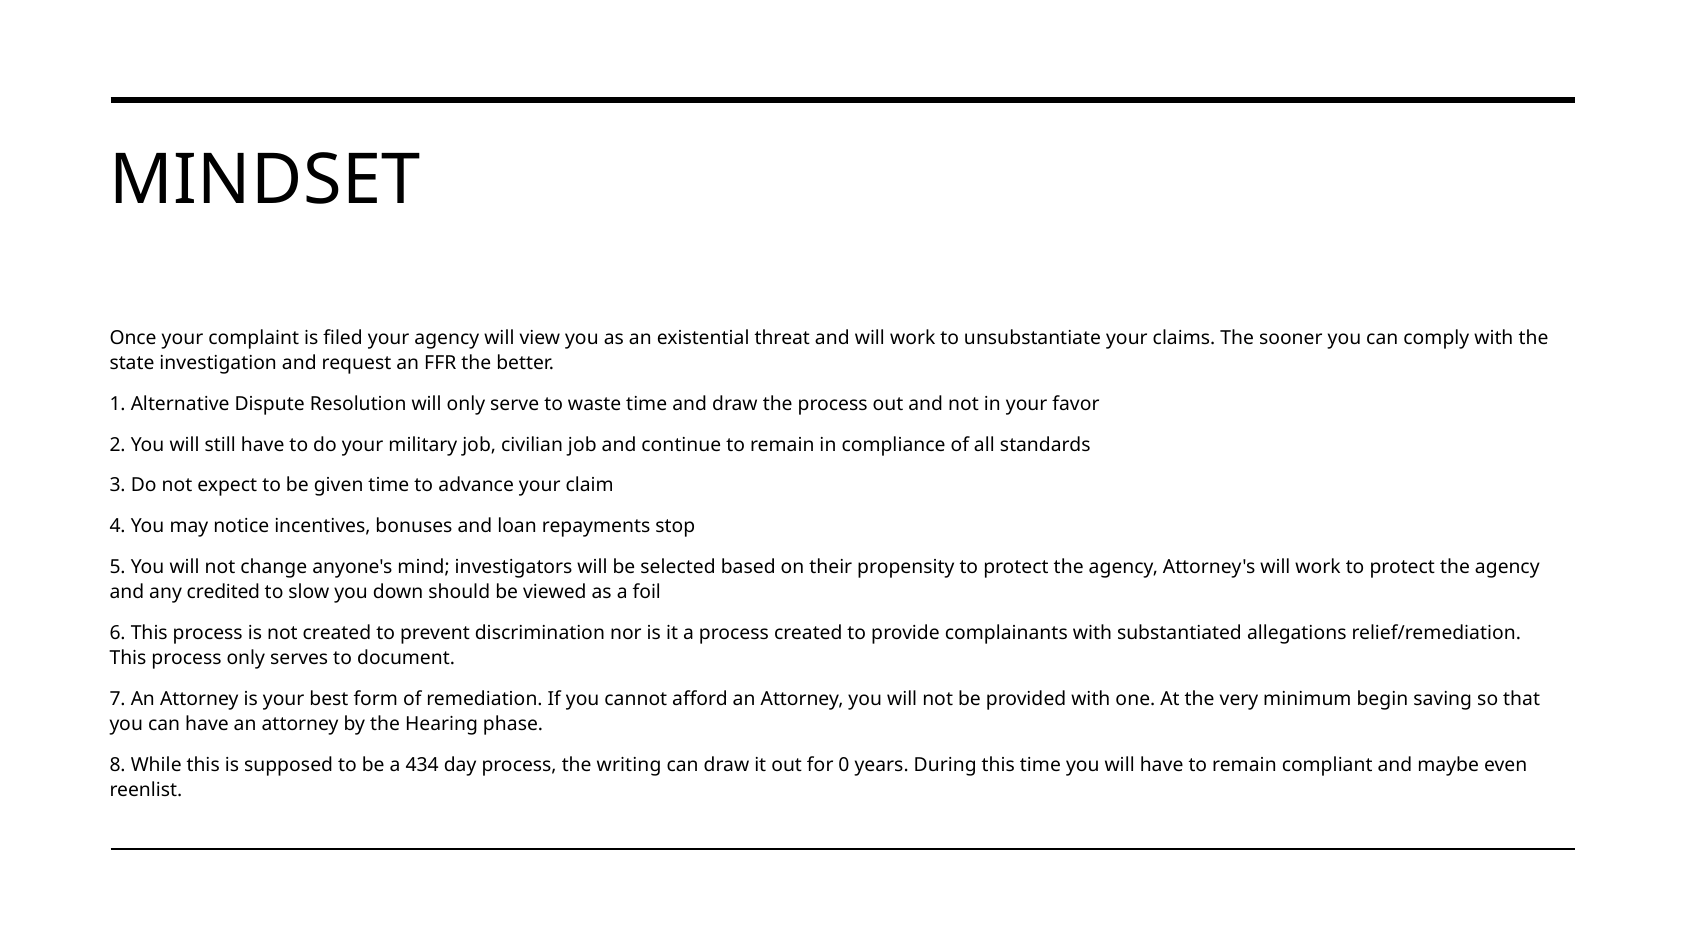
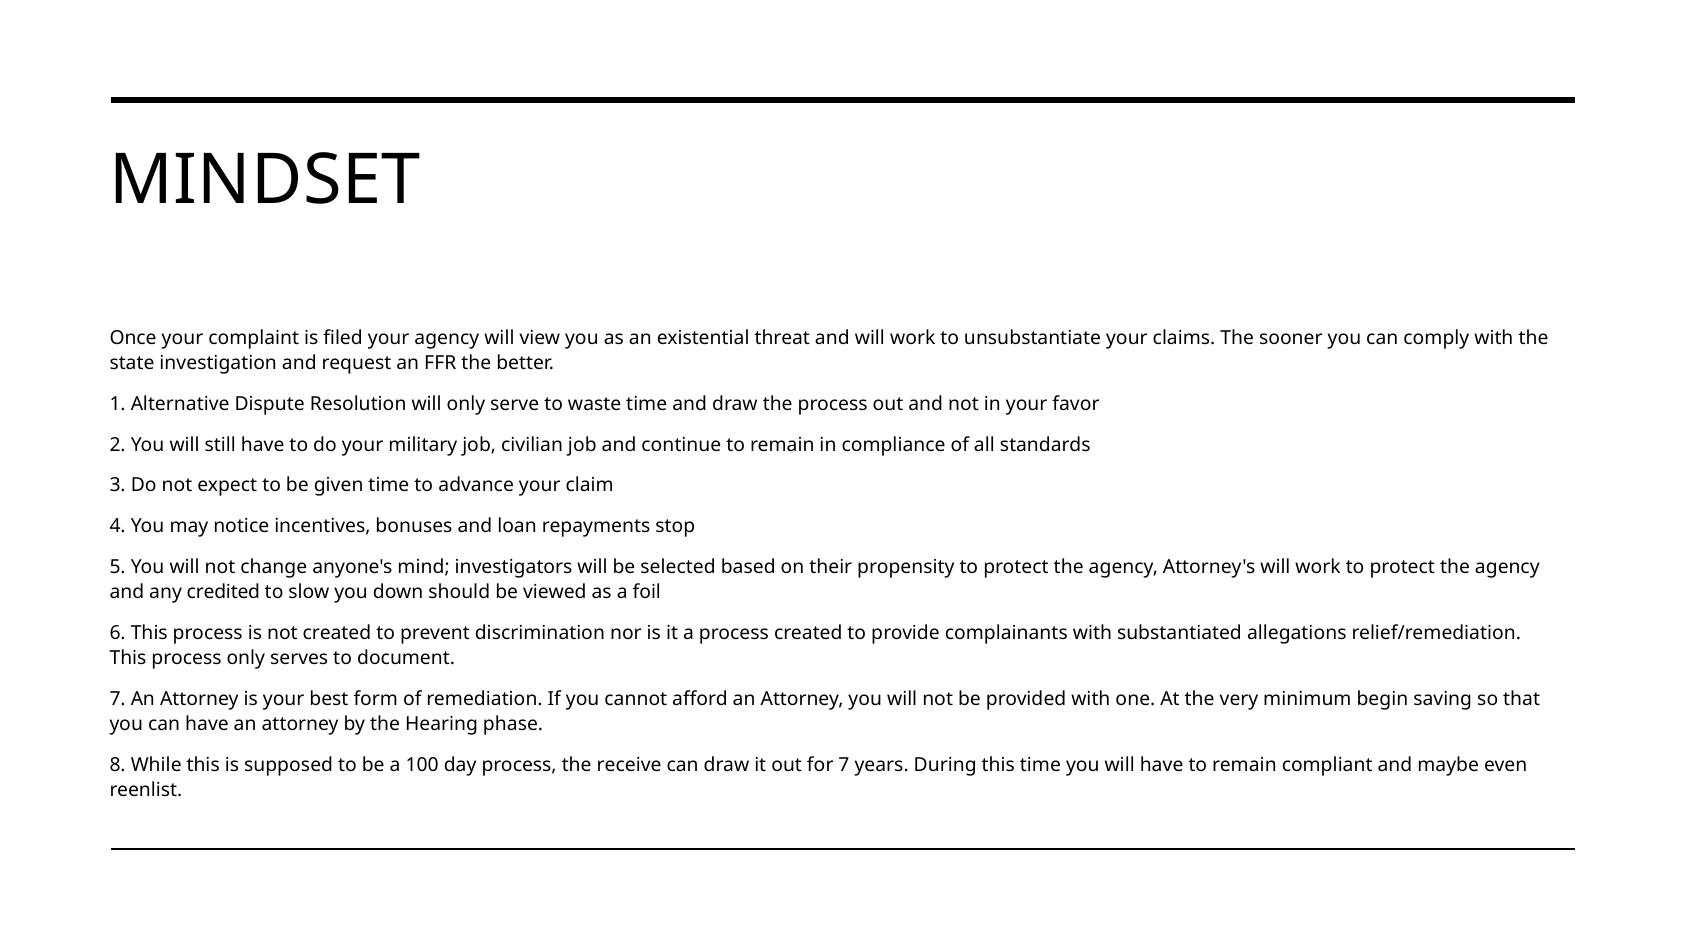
434: 434 -> 100
writing: writing -> receive
for 0: 0 -> 7
